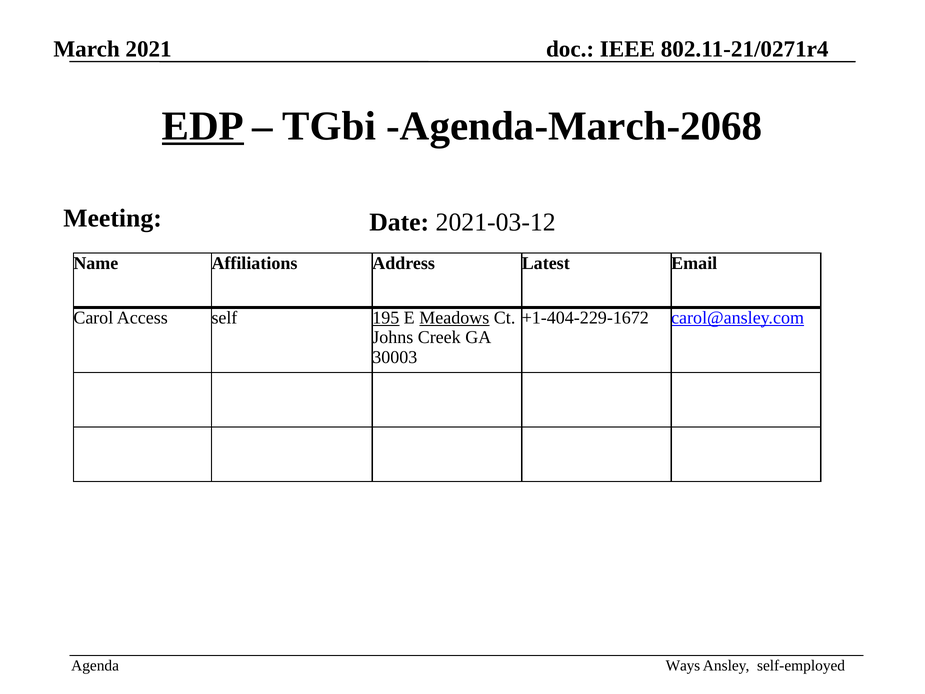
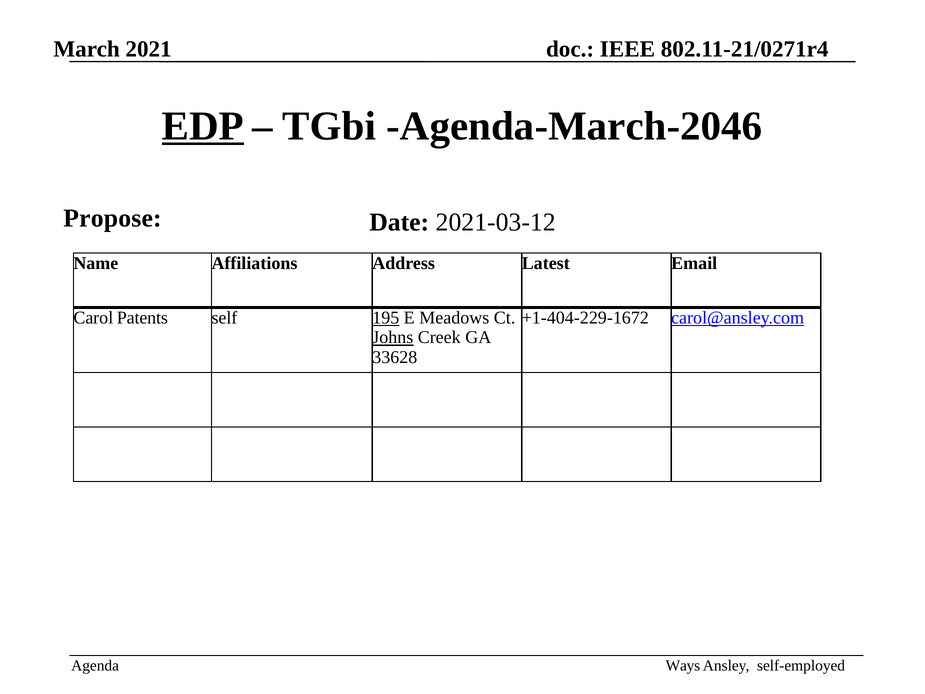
Agenda-March-2068: Agenda-March-2068 -> Agenda-March-2046
Meeting: Meeting -> Propose
Access: Access -> Patents
Meadows underline: present -> none
Johns underline: none -> present
30003: 30003 -> 33628
